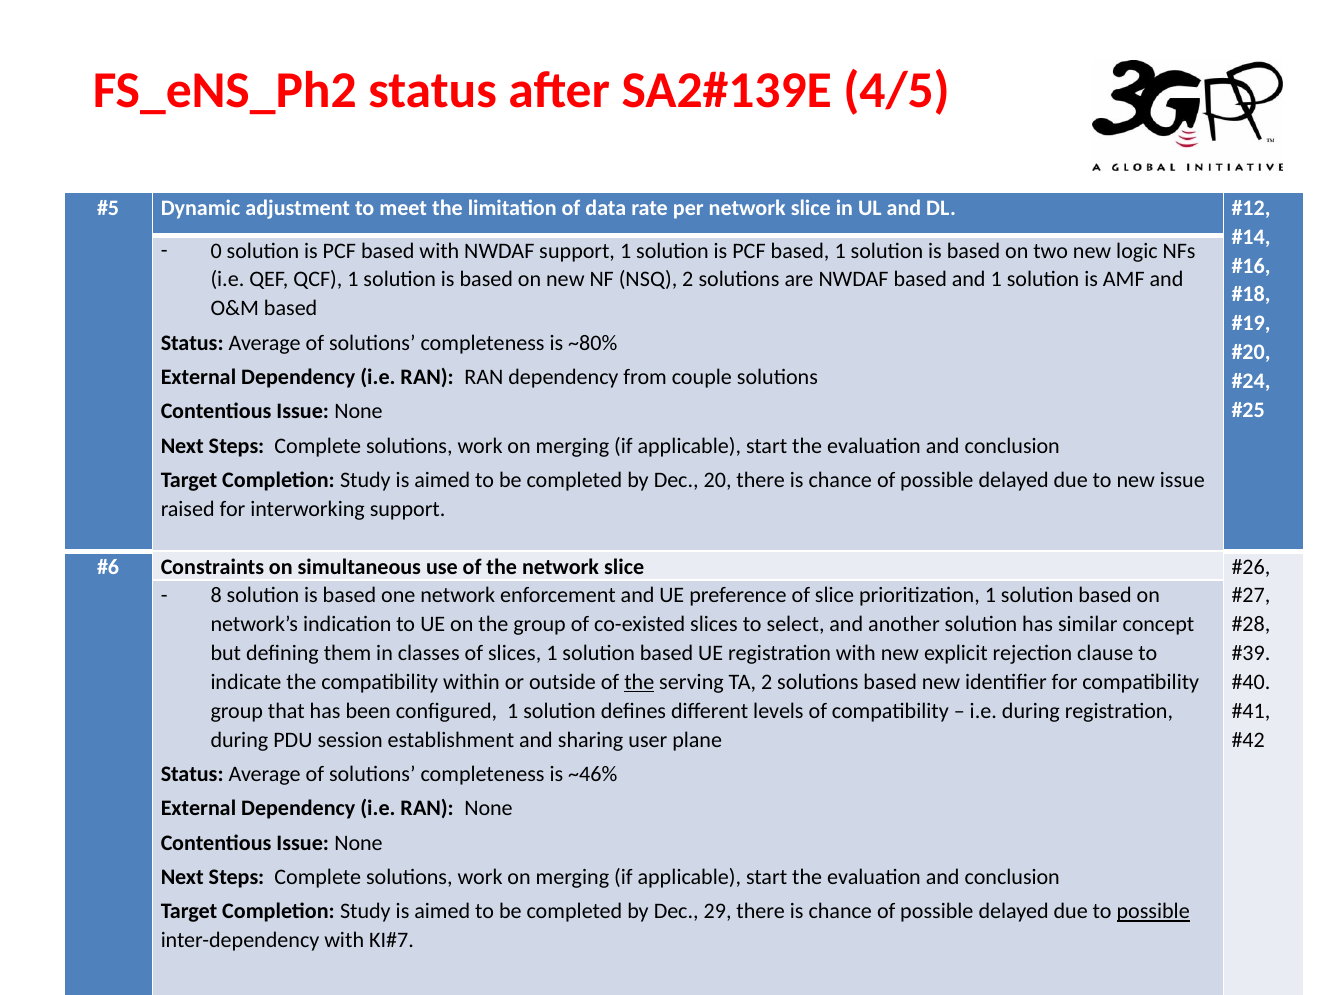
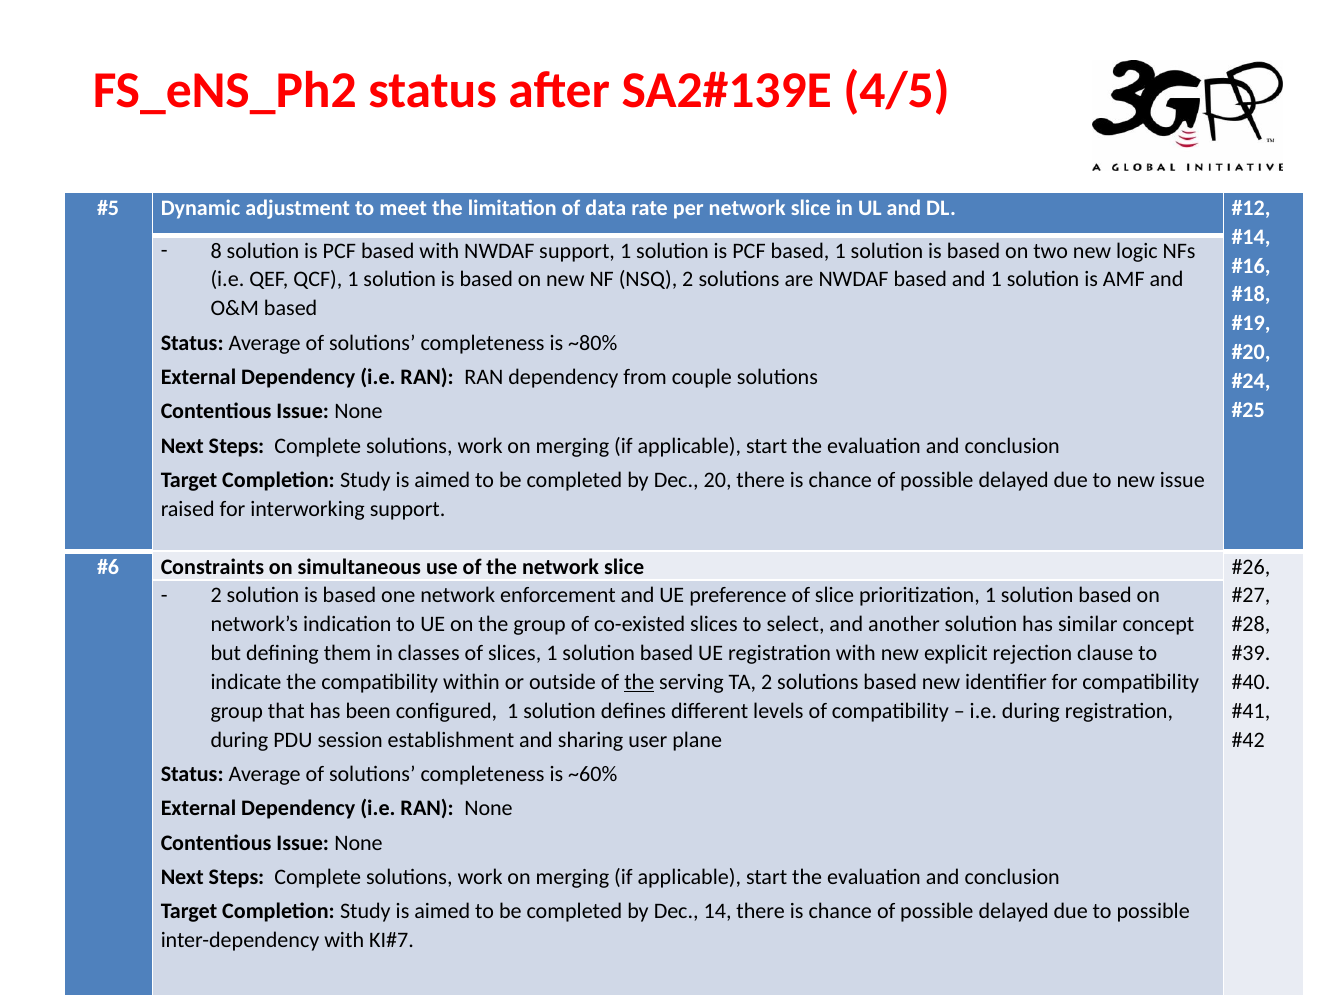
0: 0 -> 8
8 at (216, 596): 8 -> 2
~46%: ~46% -> ~60%
29: 29 -> 14
possible at (1153, 912) underline: present -> none
